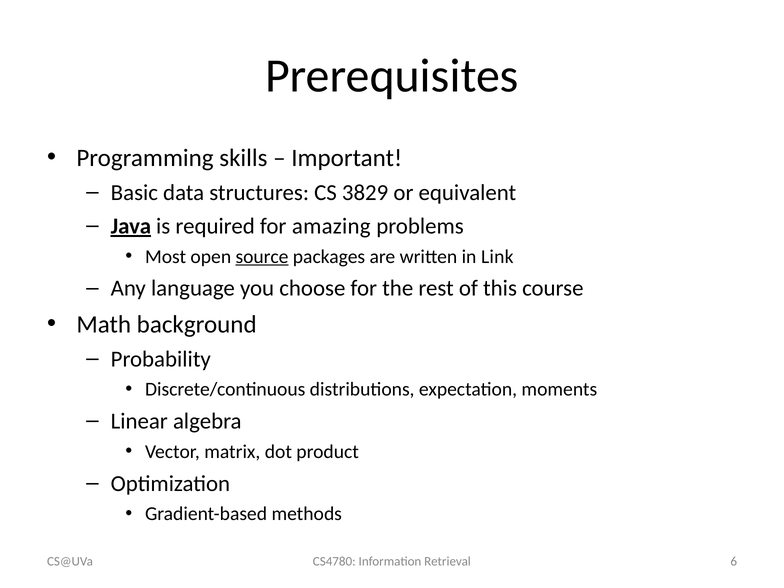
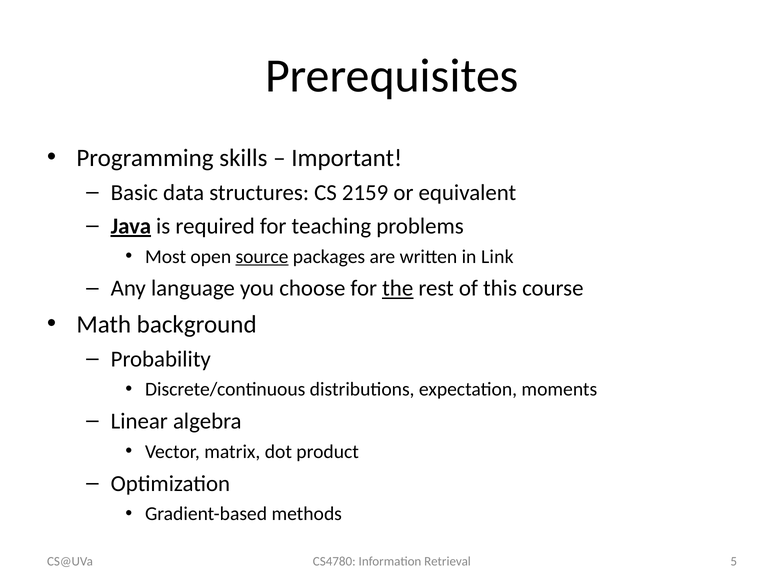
3829: 3829 -> 2159
amazing: amazing -> teaching
the underline: none -> present
6: 6 -> 5
